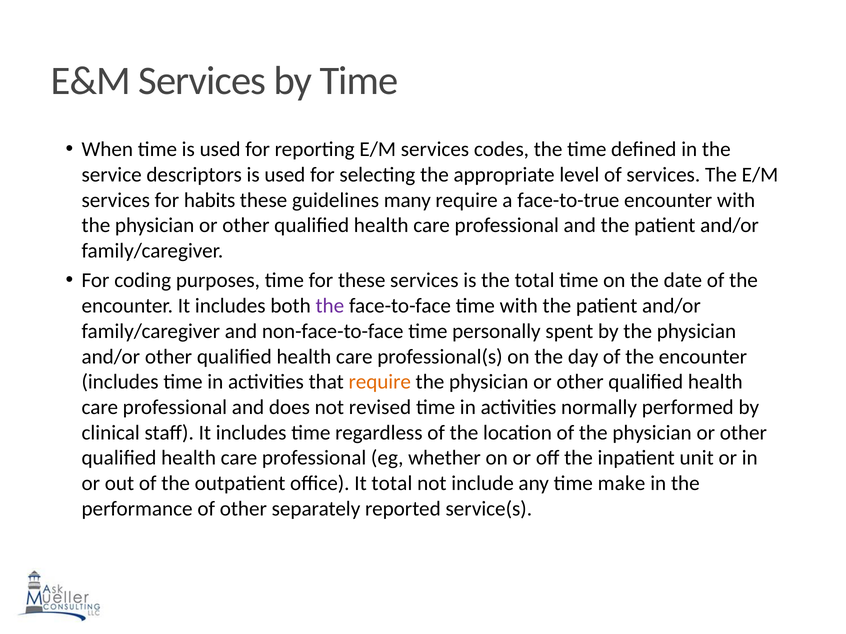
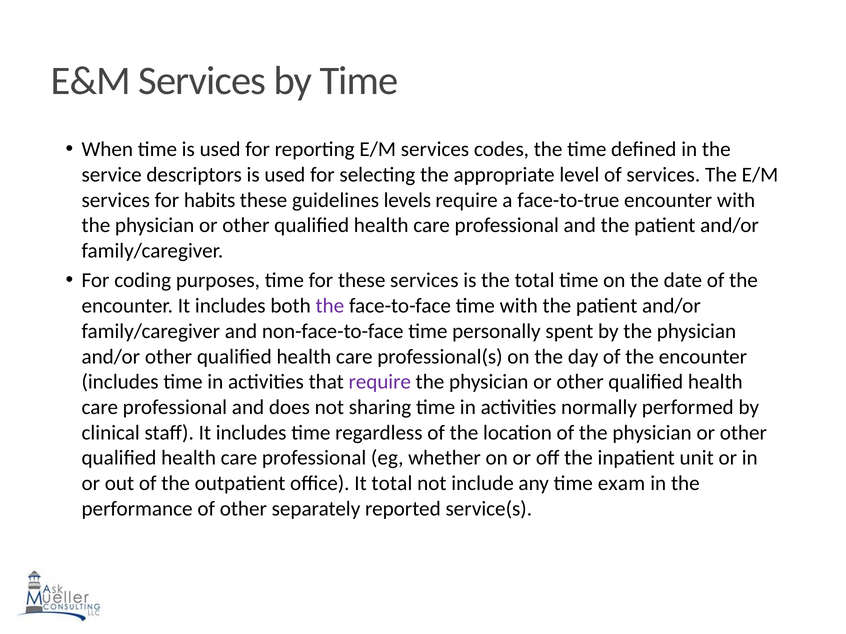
many: many -> levels
require at (380, 382) colour: orange -> purple
revised: revised -> sharing
make: make -> exam
